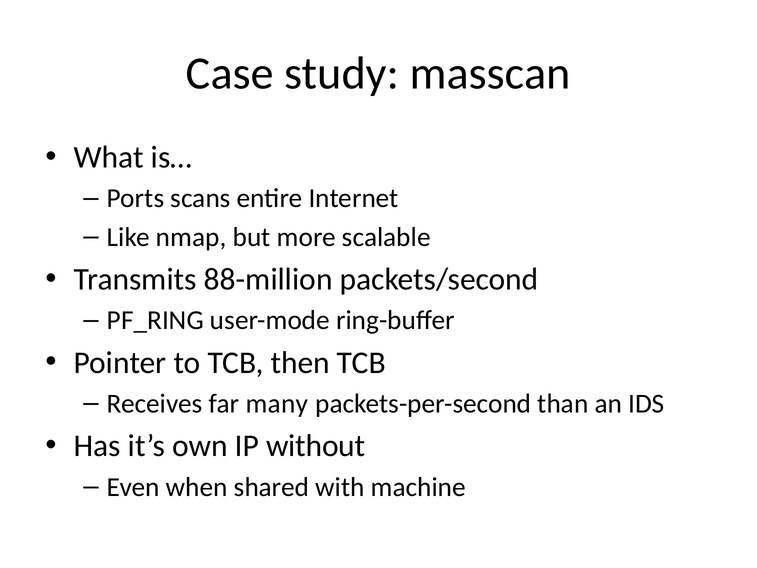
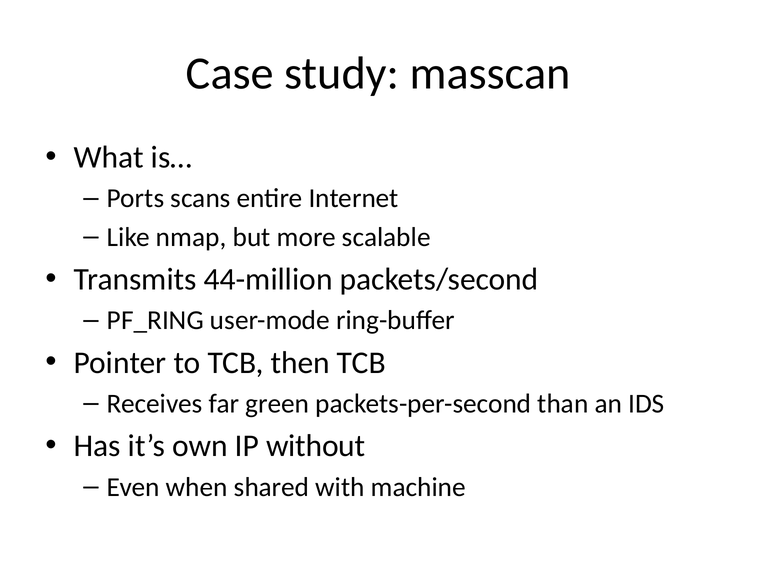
88-million: 88-million -> 44-million
many: many -> green
